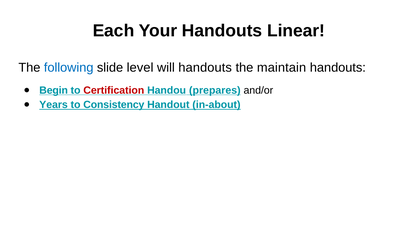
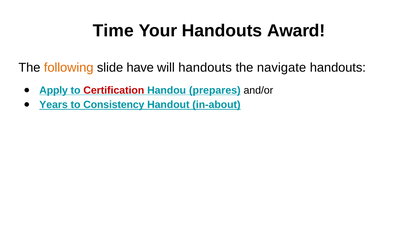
Each: Each -> Time
Linear: Linear -> Award
following colour: blue -> orange
level: level -> have
maintain: maintain -> navigate
Begin: Begin -> Apply
